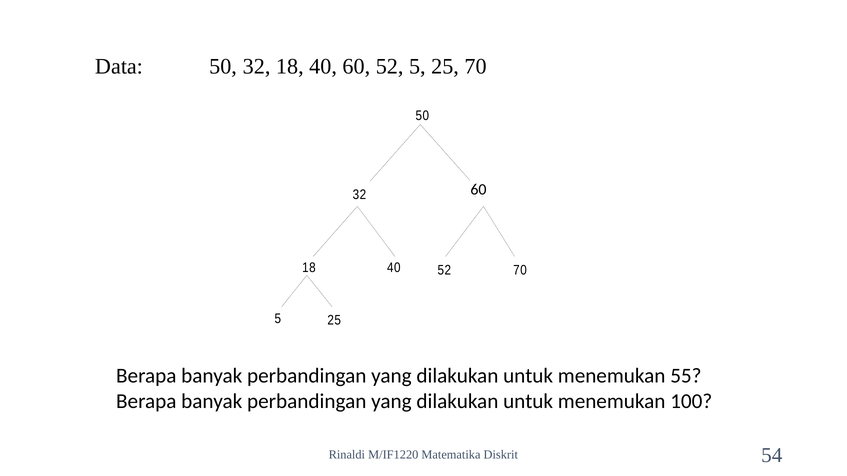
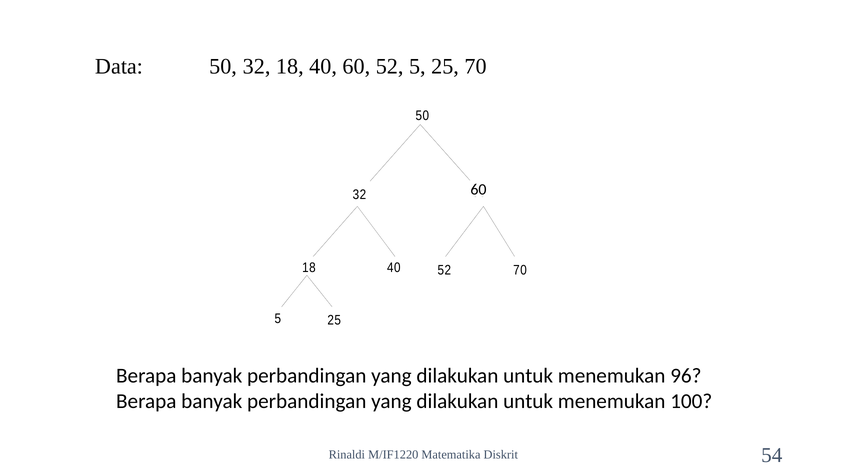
55: 55 -> 96
